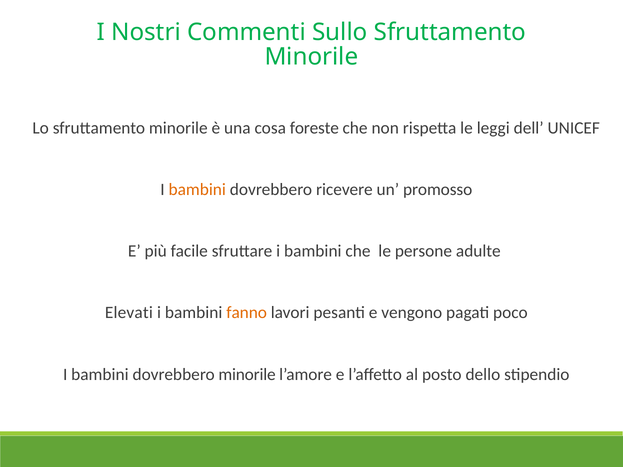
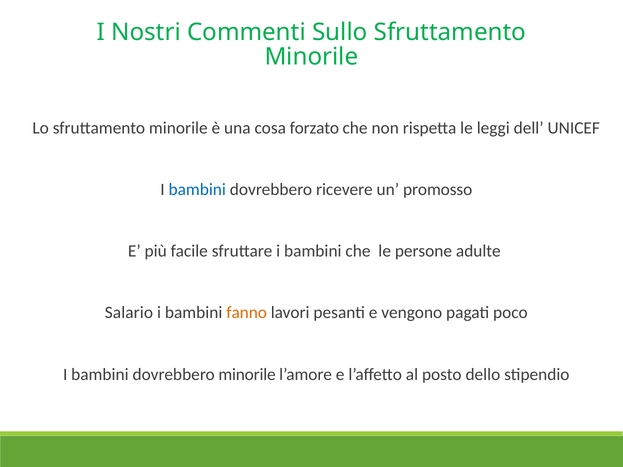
foreste: foreste -> forzato
bambini at (197, 190) colour: orange -> blue
Elevati: Elevati -> Salario
